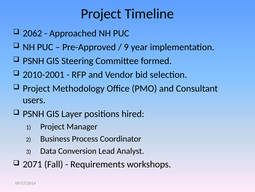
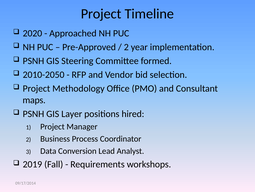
2062: 2062 -> 2020
9 at (126, 47): 9 -> 2
2010-2001: 2010-2001 -> 2010-2050
users: users -> maps
2071: 2071 -> 2019
